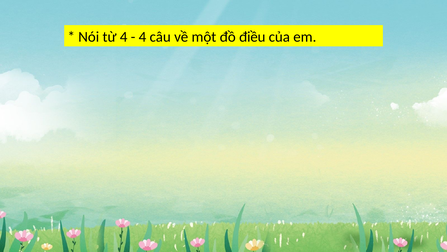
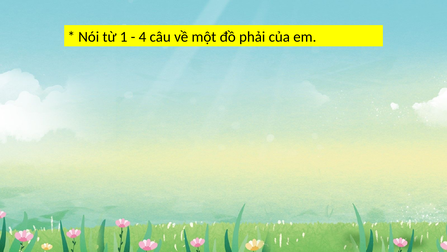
từ 4: 4 -> 1
điều: điều -> phải
